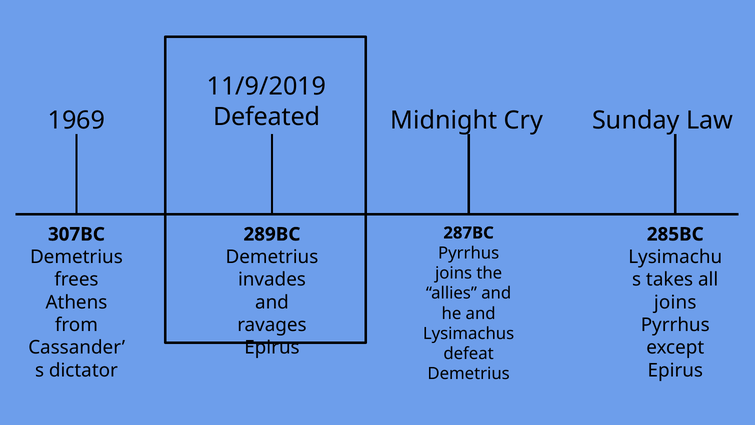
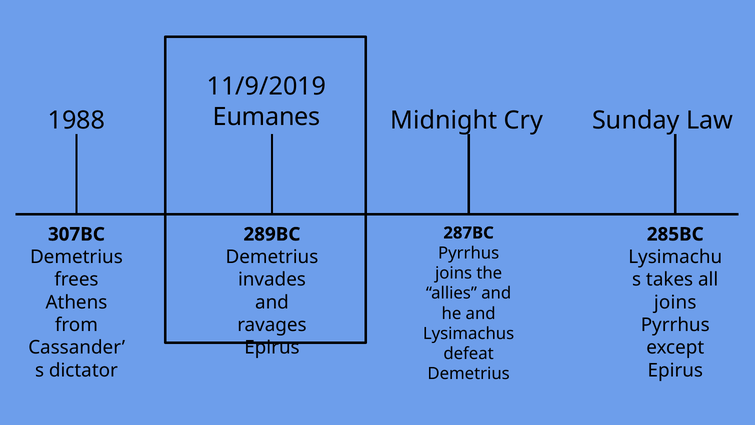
Defeated: Defeated -> Eumanes
1969: 1969 -> 1988
